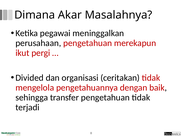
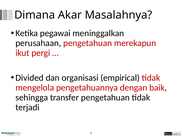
ceritakan: ceritakan -> empirical
